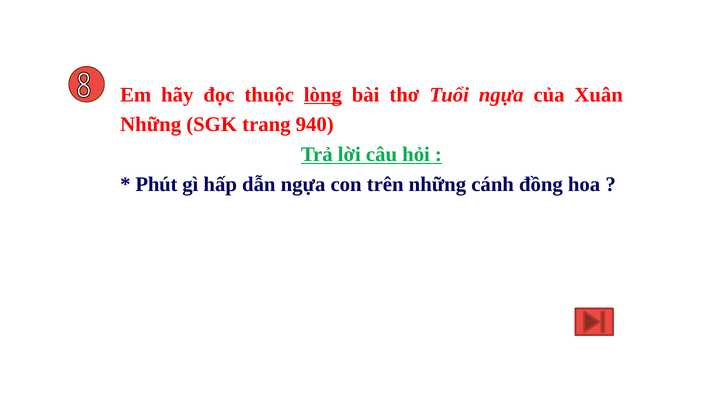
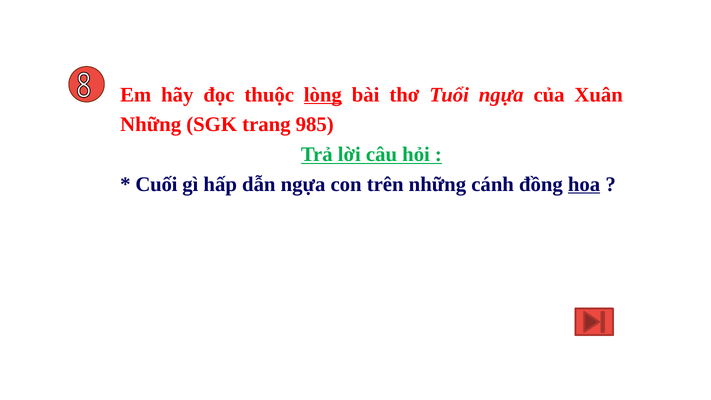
940: 940 -> 985
Phút: Phút -> Cuối
hoa underline: none -> present
